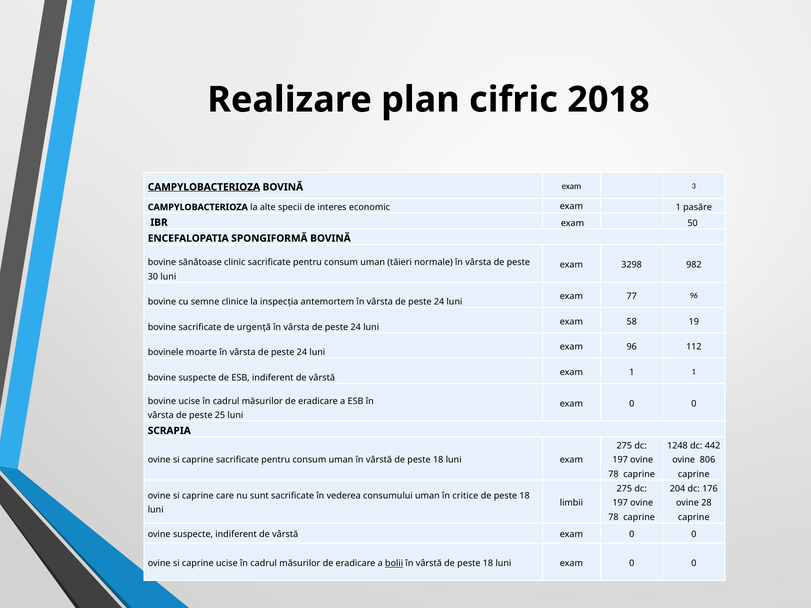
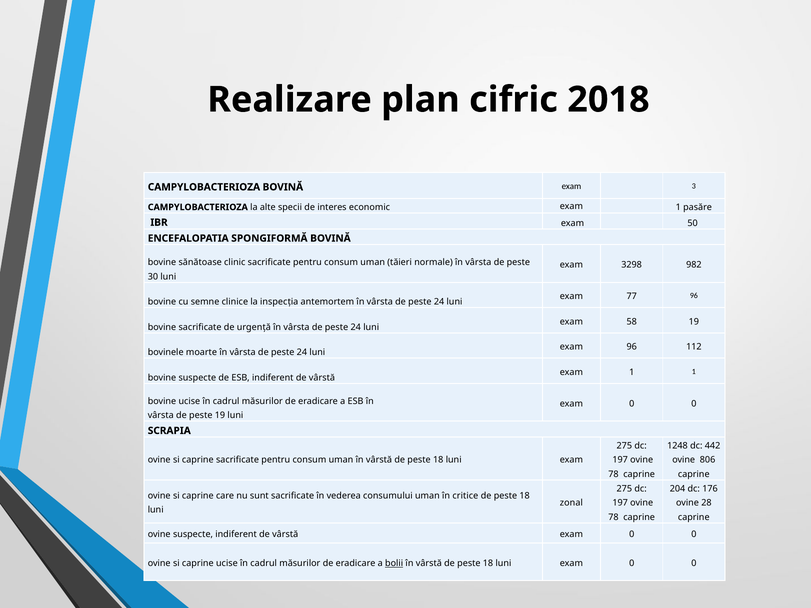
CAMPYLOBACTERIOZA at (204, 187) underline: present -> none
peste 25: 25 -> 19
limbii: limbii -> zonal
